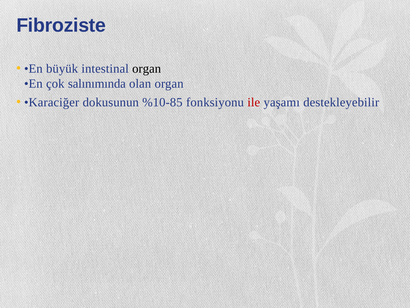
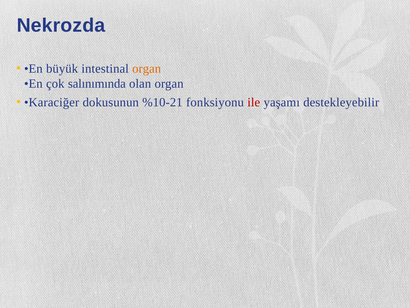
Fibroziste: Fibroziste -> Nekrozda
organ at (147, 69) colour: black -> orange
%10-85: %10-85 -> %10-21
